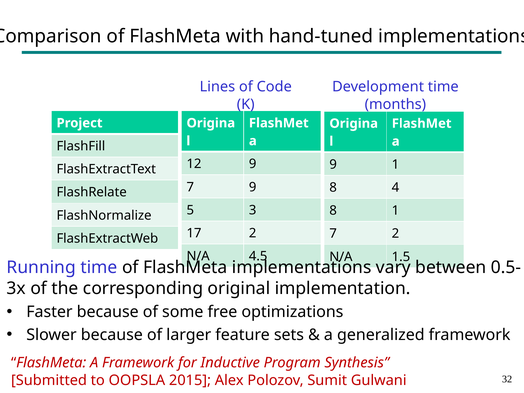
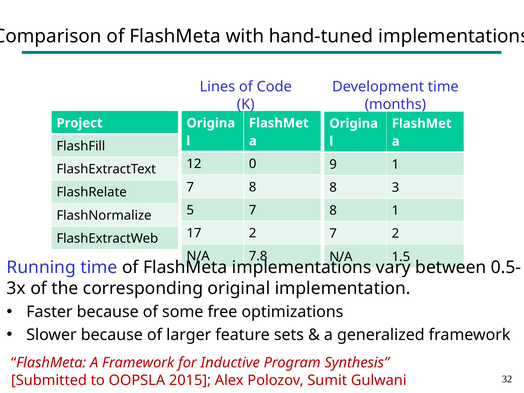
12 9: 9 -> 0
7 9: 9 -> 8
4: 4 -> 3
5 3: 3 -> 7
4.5: 4.5 -> 7.8
